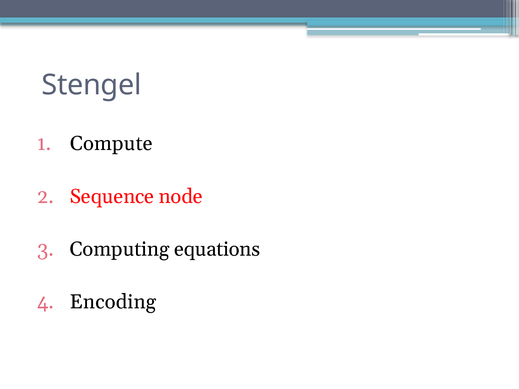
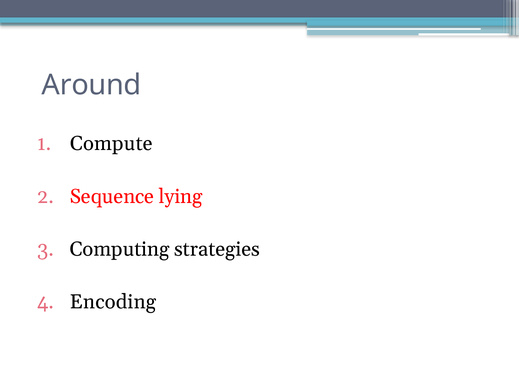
Stengel: Stengel -> Around
node: node -> lying
equations: equations -> strategies
